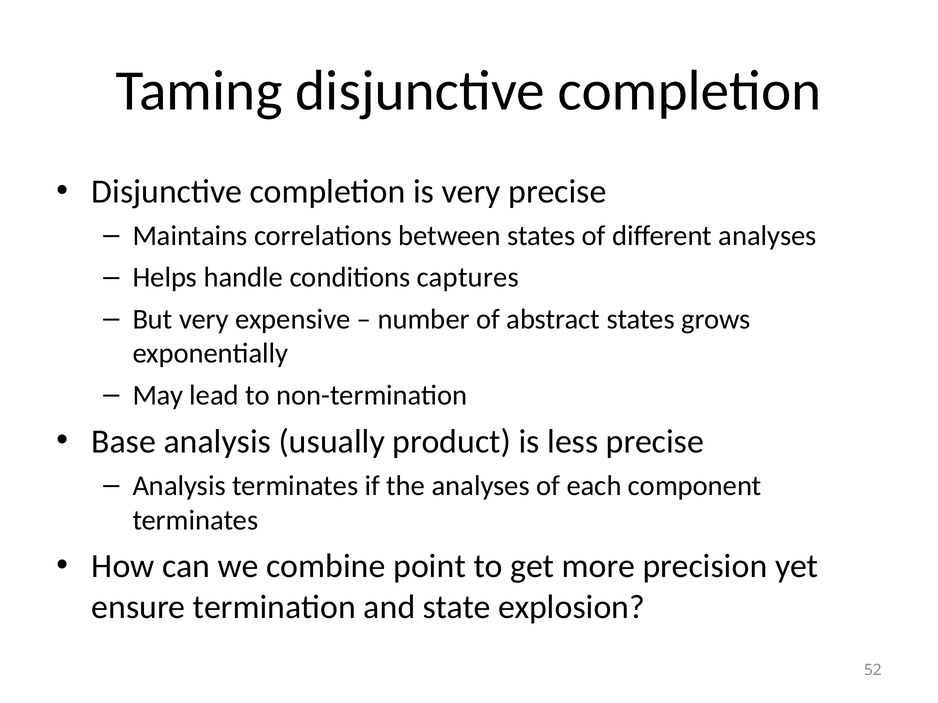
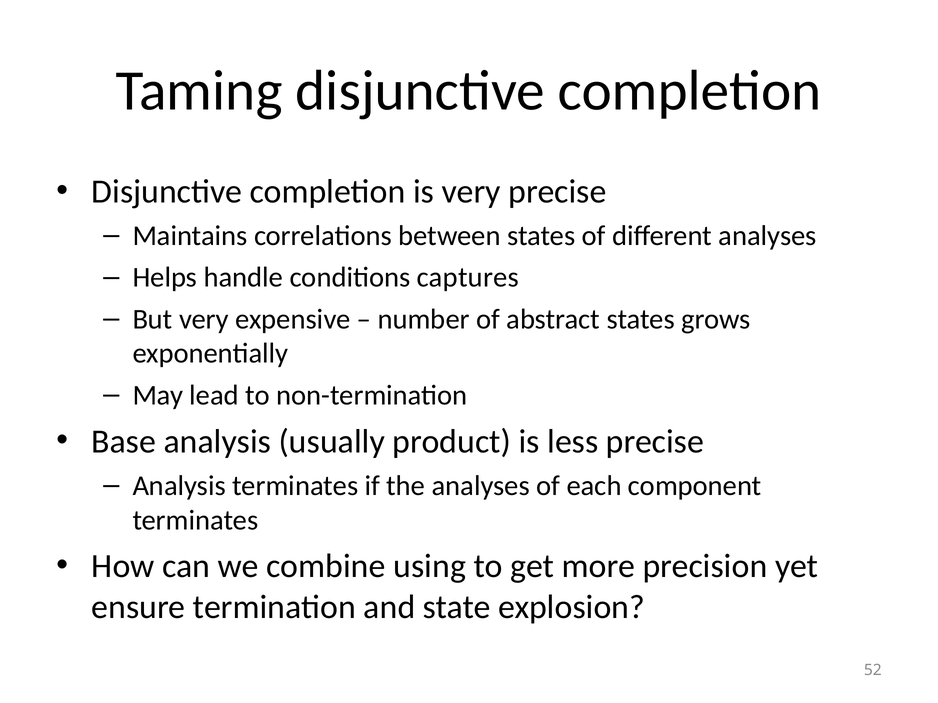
point: point -> using
